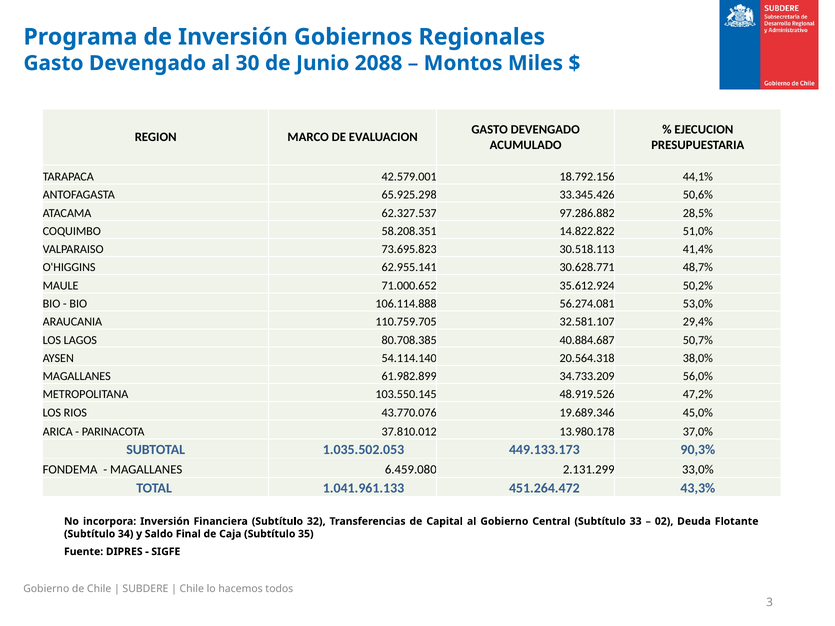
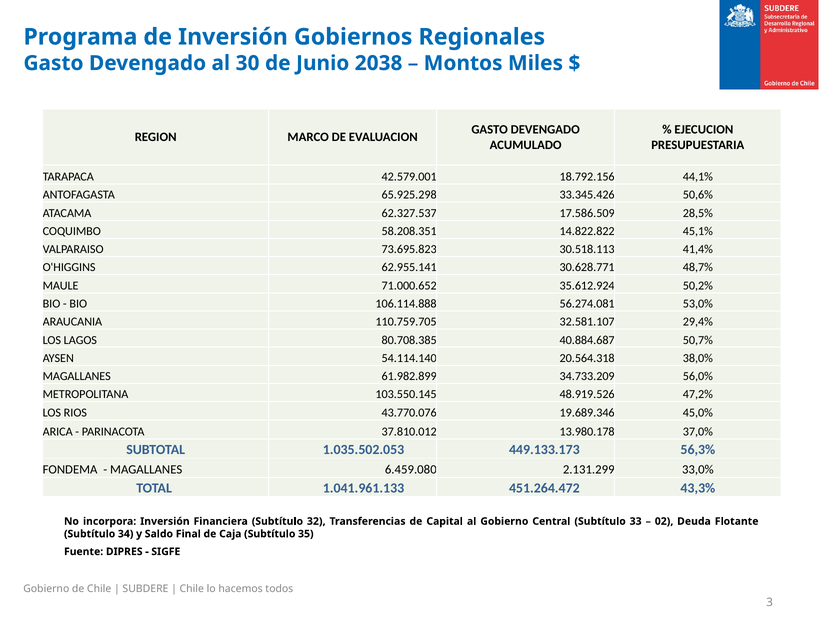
2088: 2088 -> 2038
97.286.882: 97.286.882 -> 17.586.509
51,0%: 51,0% -> 45,1%
90,3%: 90,3% -> 56,3%
